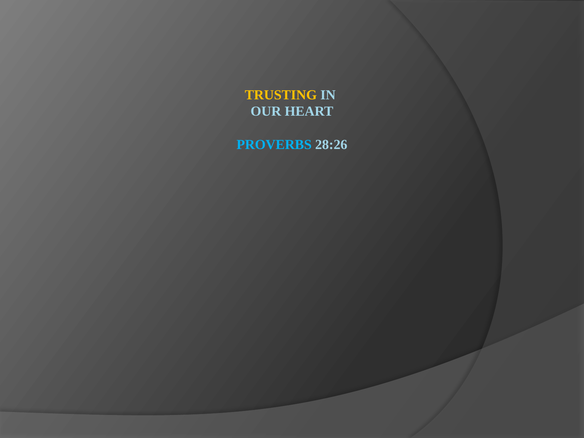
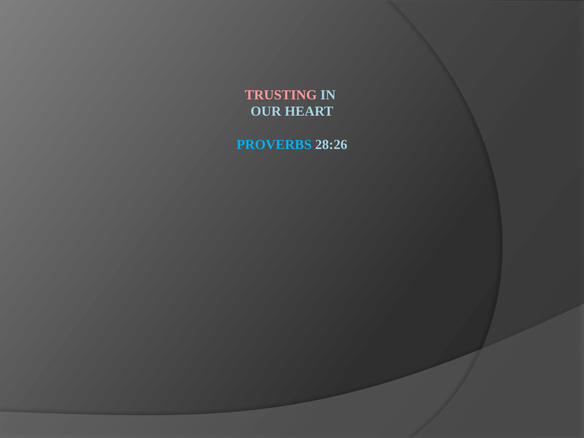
TRUSTING colour: yellow -> pink
